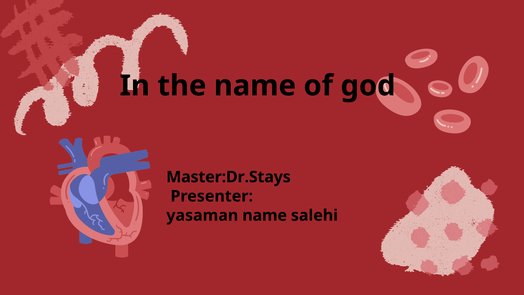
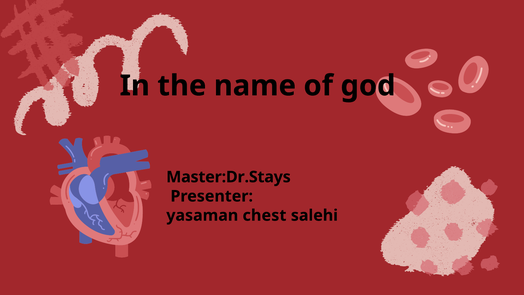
yasaman name: name -> chest
